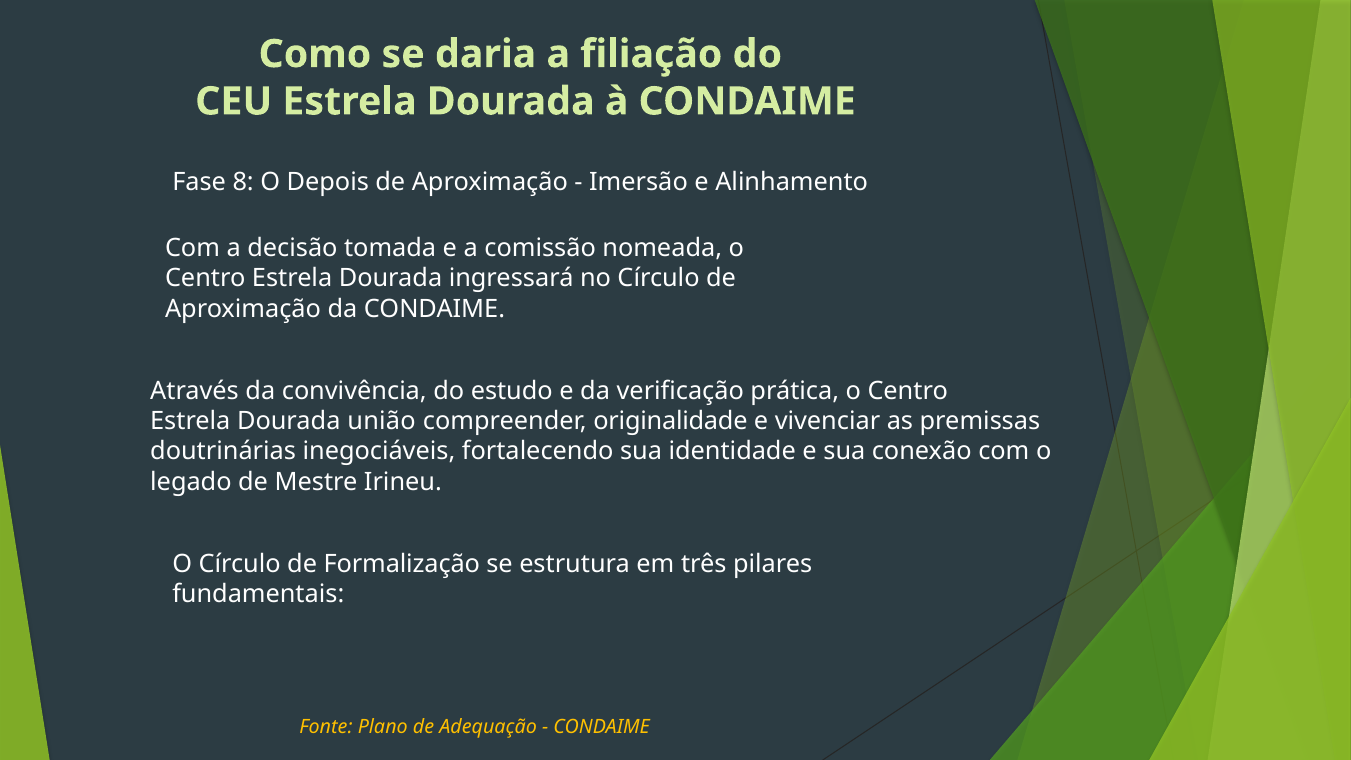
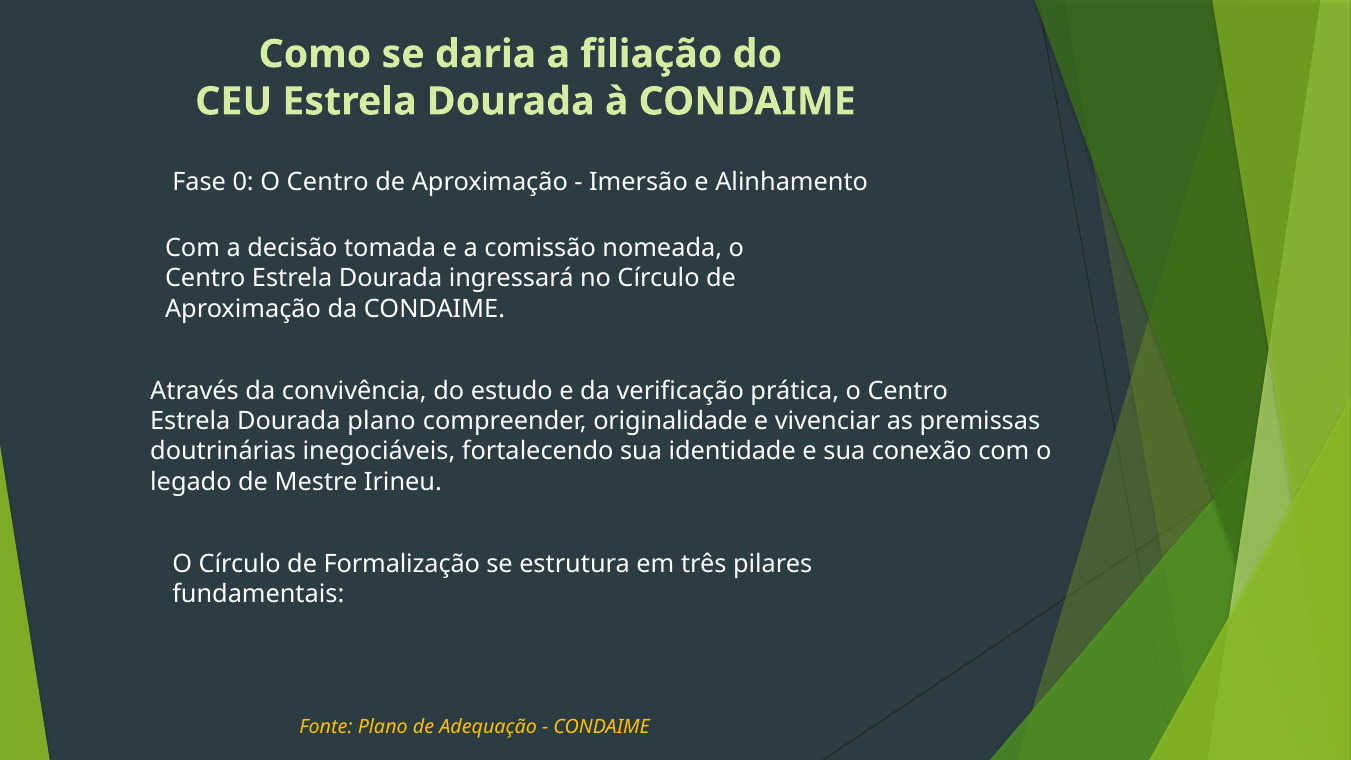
8: 8 -> 0
Depois at (328, 182): Depois -> Centro
Dourada união: união -> plano
